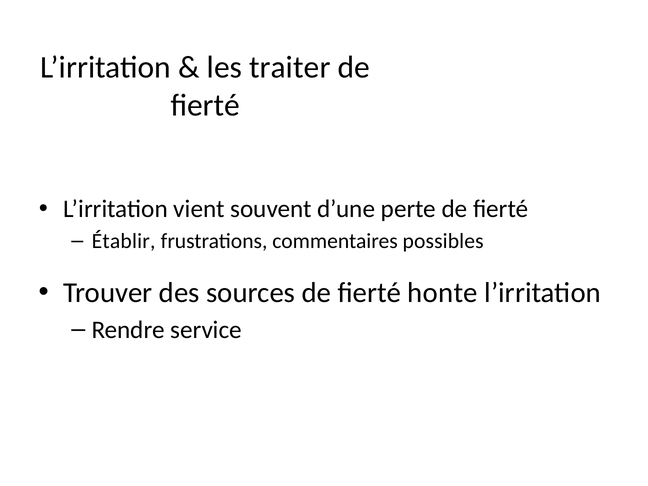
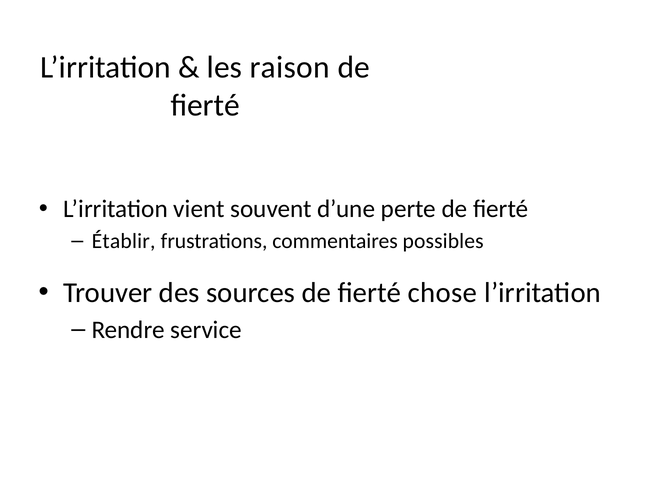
traiter: traiter -> raison
honte: honte -> chose
